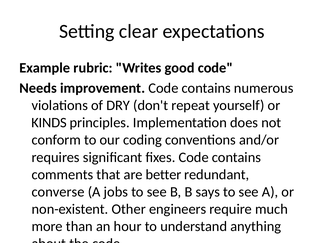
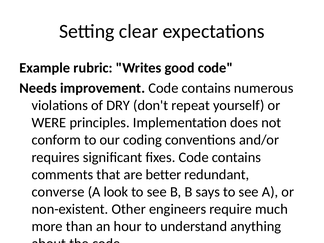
KINDS: KINDS -> WERE
jobs: jobs -> look
